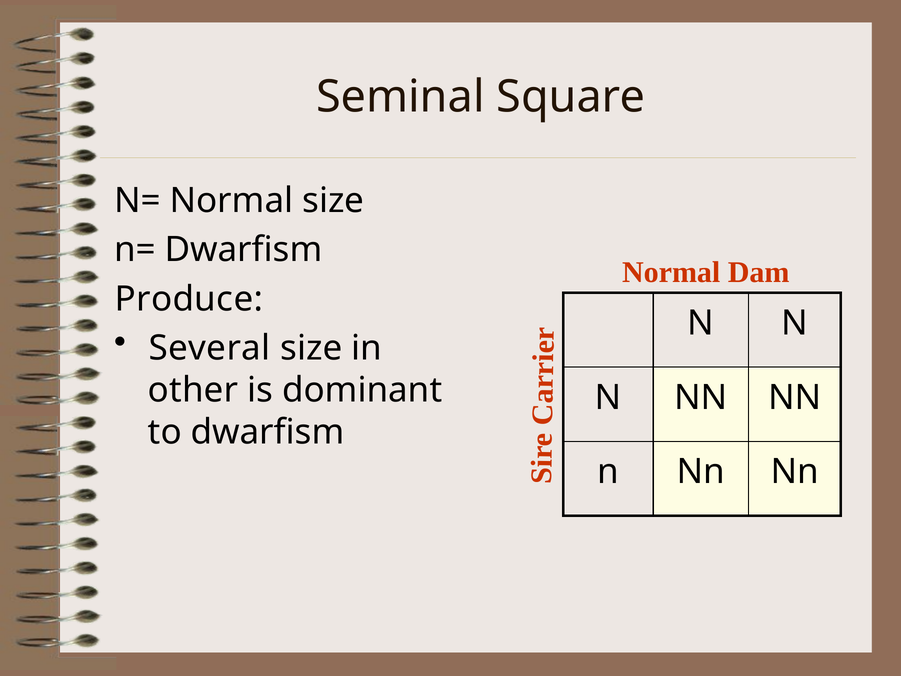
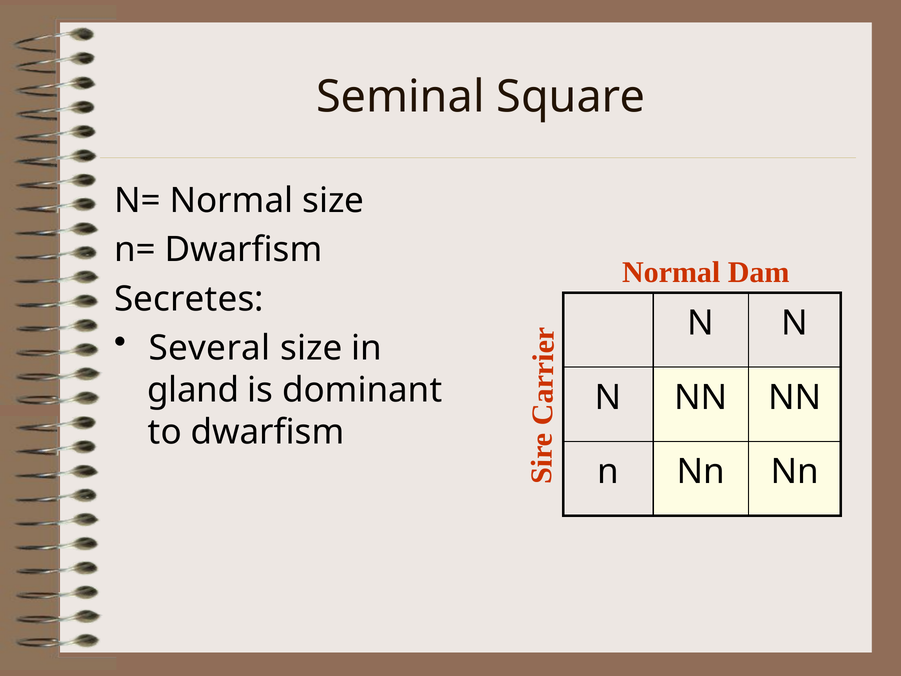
Produce: Produce -> Secretes
other: other -> gland
